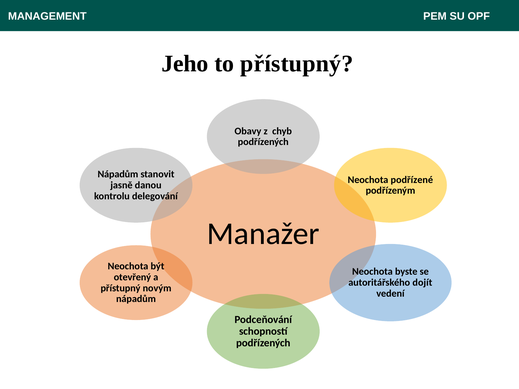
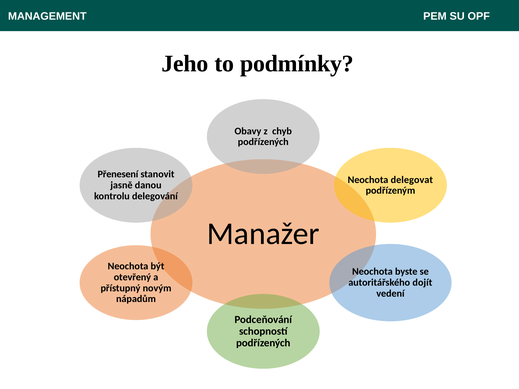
to přístupný: přístupný -> podmínky
Nápadům at (118, 174): Nápadům -> Přenesení
podřízené: podřízené -> delegovat
